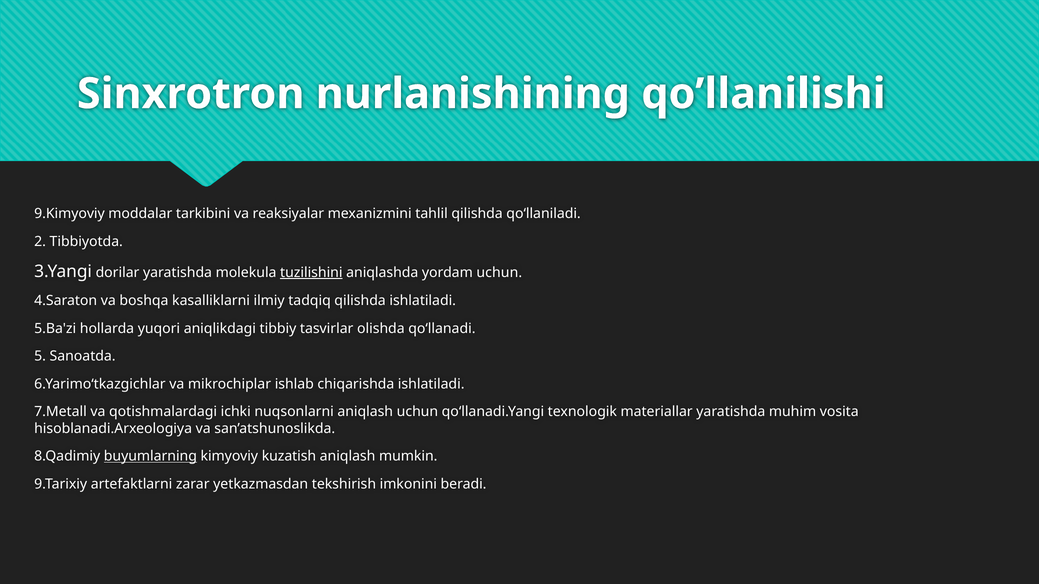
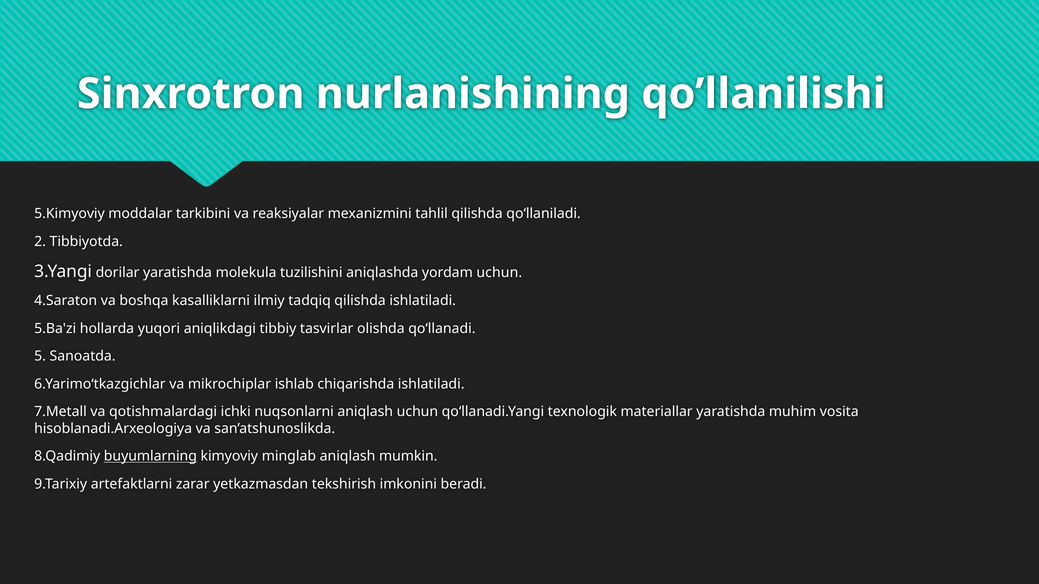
9.Kimyoviy: 9.Kimyoviy -> 5.Kimyoviy
tuzilishini underline: present -> none
kuzatish: kuzatish -> minglab
